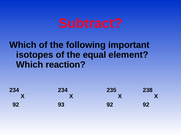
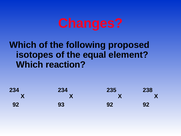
Subtract: Subtract -> Changes
important: important -> proposed
